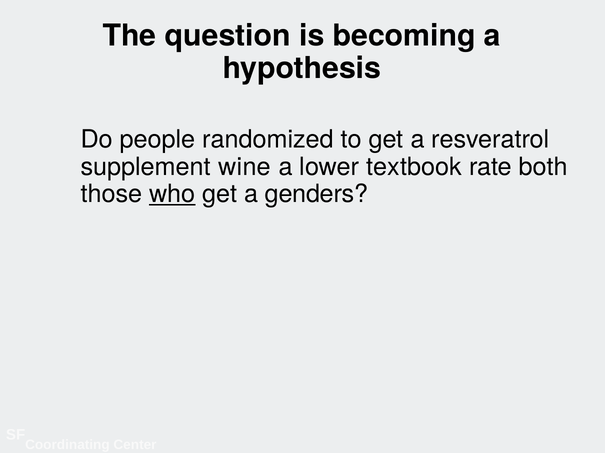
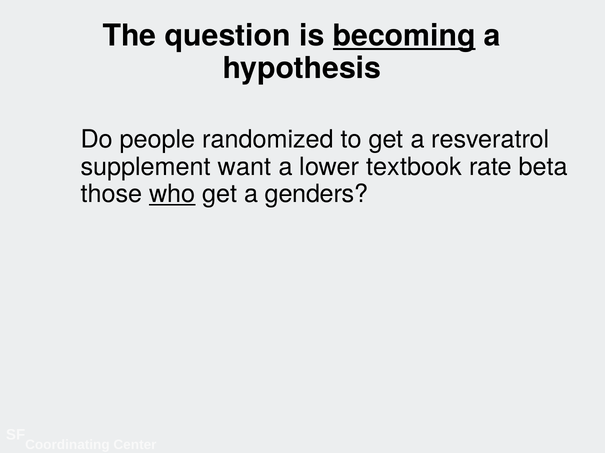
becoming underline: none -> present
wine: wine -> want
both: both -> beta
